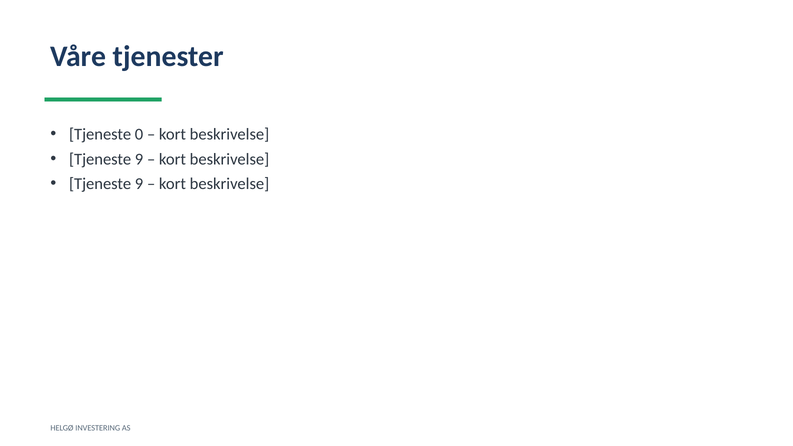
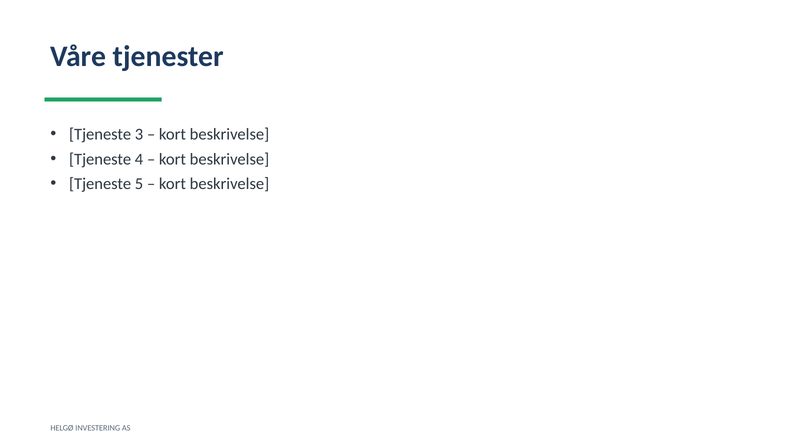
0: 0 -> 3
9 at (139, 159): 9 -> 4
9 at (139, 184): 9 -> 5
